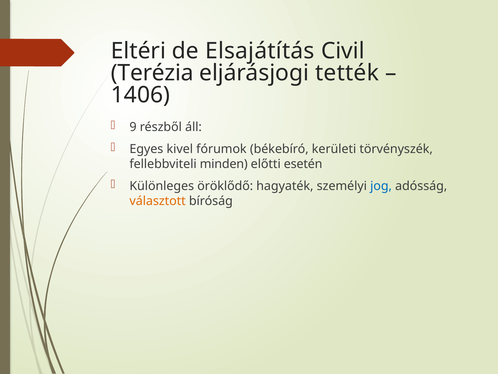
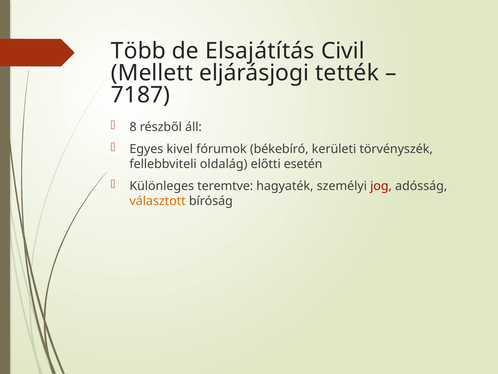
Eltéri: Eltéri -> Több
Terézia: Terézia -> Mellett
1406: 1406 -> 7187
9: 9 -> 8
minden: minden -> oldalág
öröklődő: öröklődő -> teremtve
jog colour: blue -> red
